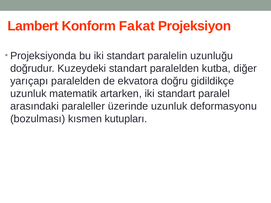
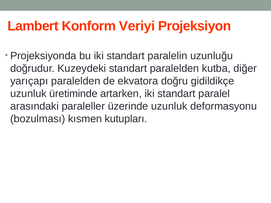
Fakat: Fakat -> Veriyi
matematik: matematik -> üretiminde
